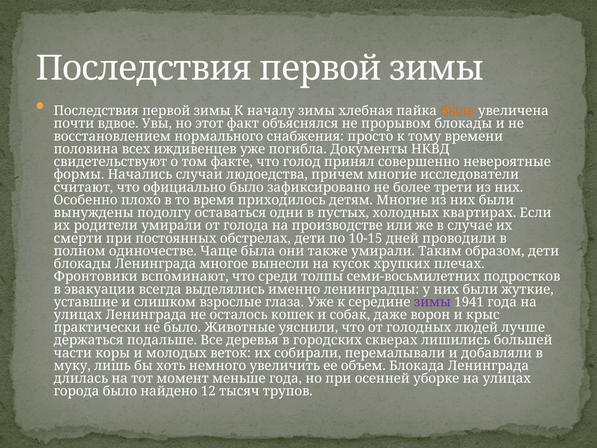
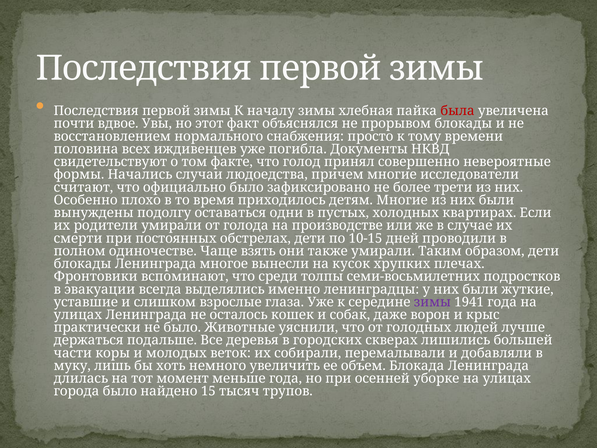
была at (458, 111) colour: orange -> red
Чаще была: была -> взять
12: 12 -> 15
